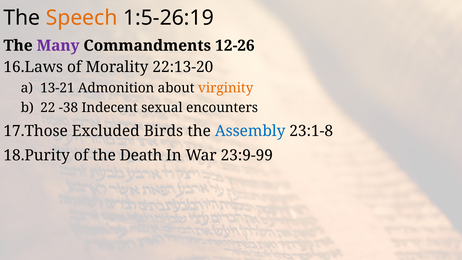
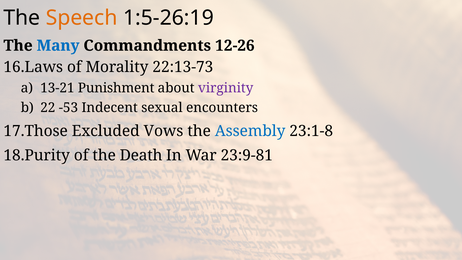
Many colour: purple -> blue
22:13-20: 22:13-20 -> 22:13-73
Admonition: Admonition -> Punishment
virginity colour: orange -> purple
-38: -38 -> -53
Birds: Birds -> Vows
23:9-99: 23:9-99 -> 23:9-81
